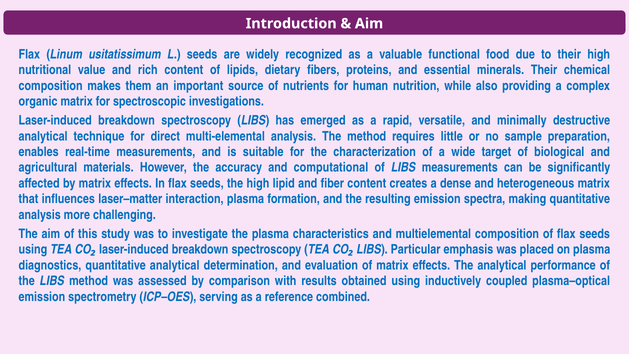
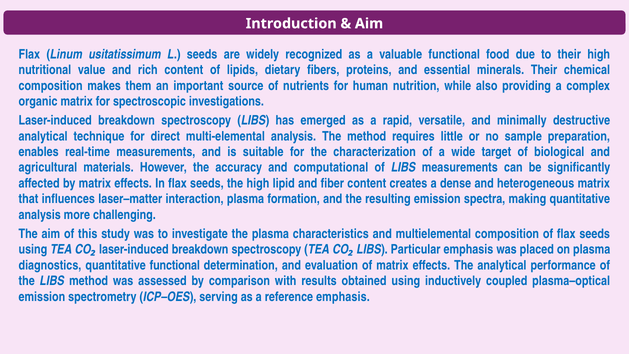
quantitative analytical: analytical -> functional
reference combined: combined -> emphasis
